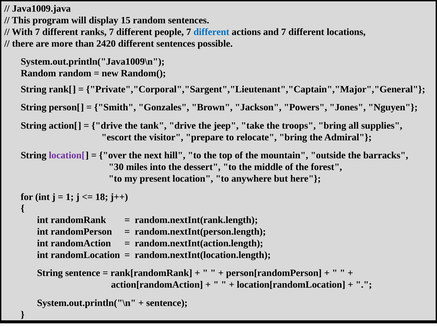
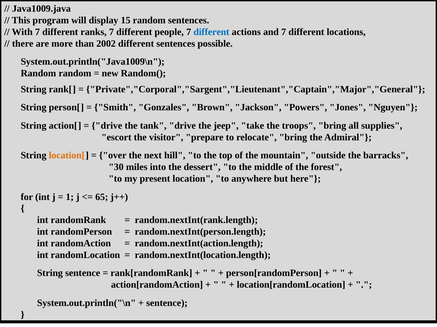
2420: 2420 -> 2002
location[ colour: purple -> orange
18: 18 -> 65
